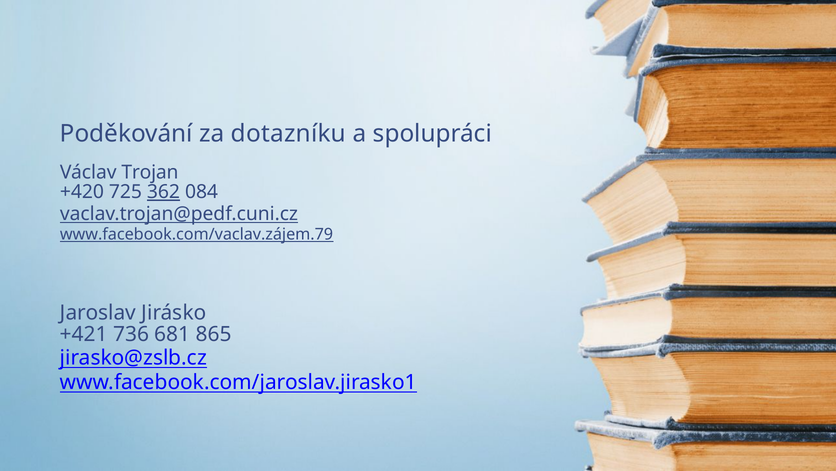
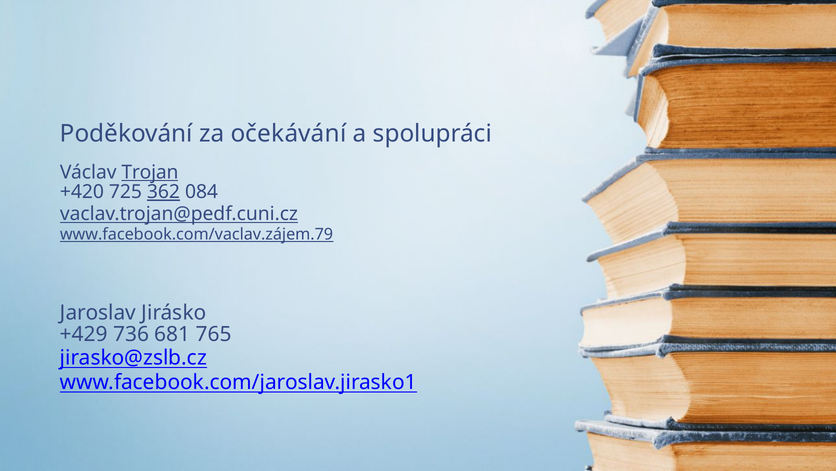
dotazníku: dotazníku -> očekávání
Trojan underline: none -> present
+421: +421 -> +429
865: 865 -> 765
